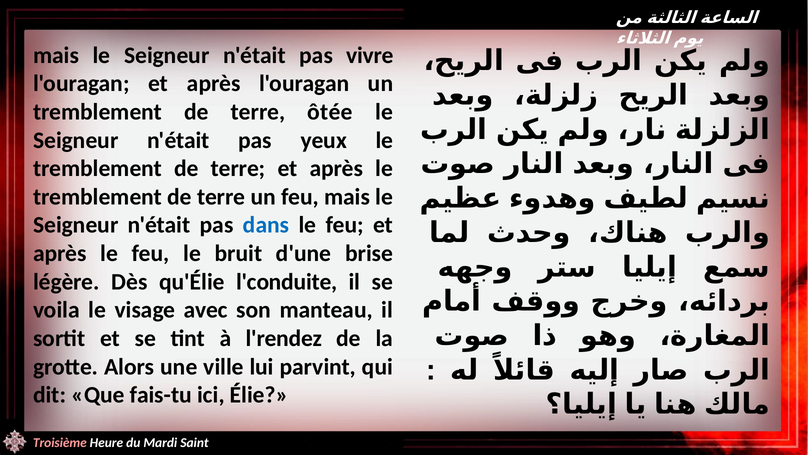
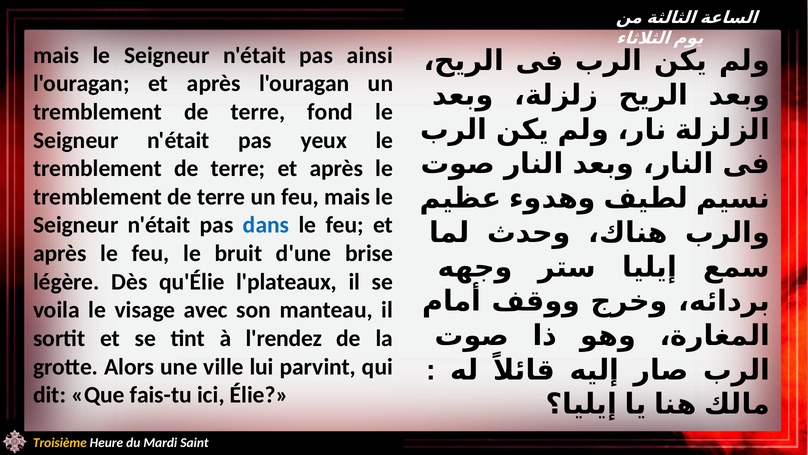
vivre: vivre -> ainsi
ôtée: ôtée -> fond
l'conduite: l'conduite -> l'plateaux
Troisième colour: pink -> yellow
